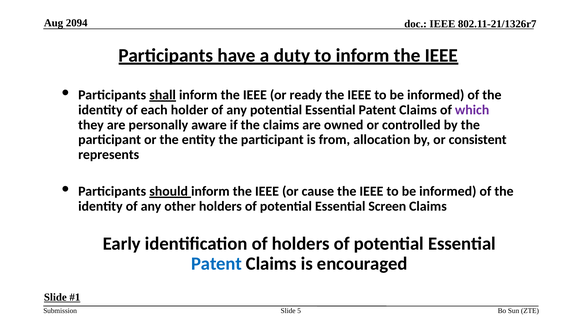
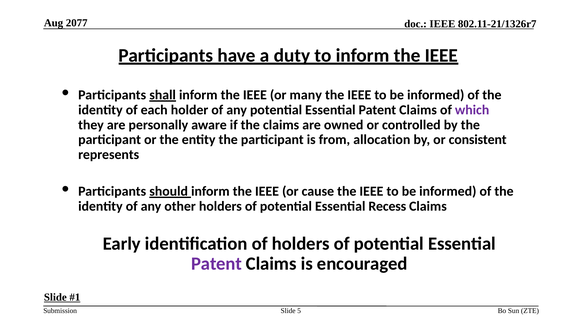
2094: 2094 -> 2077
ready: ready -> many
Screen: Screen -> Recess
Patent at (217, 264) colour: blue -> purple
